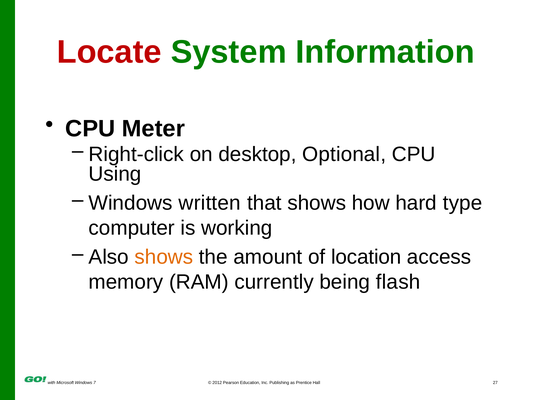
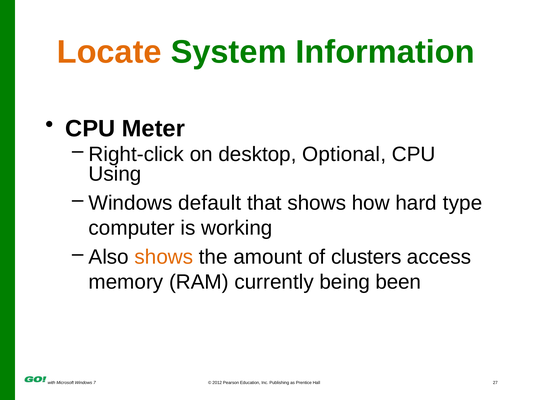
Locate colour: red -> orange
written: written -> default
location: location -> clusters
flash: flash -> been
